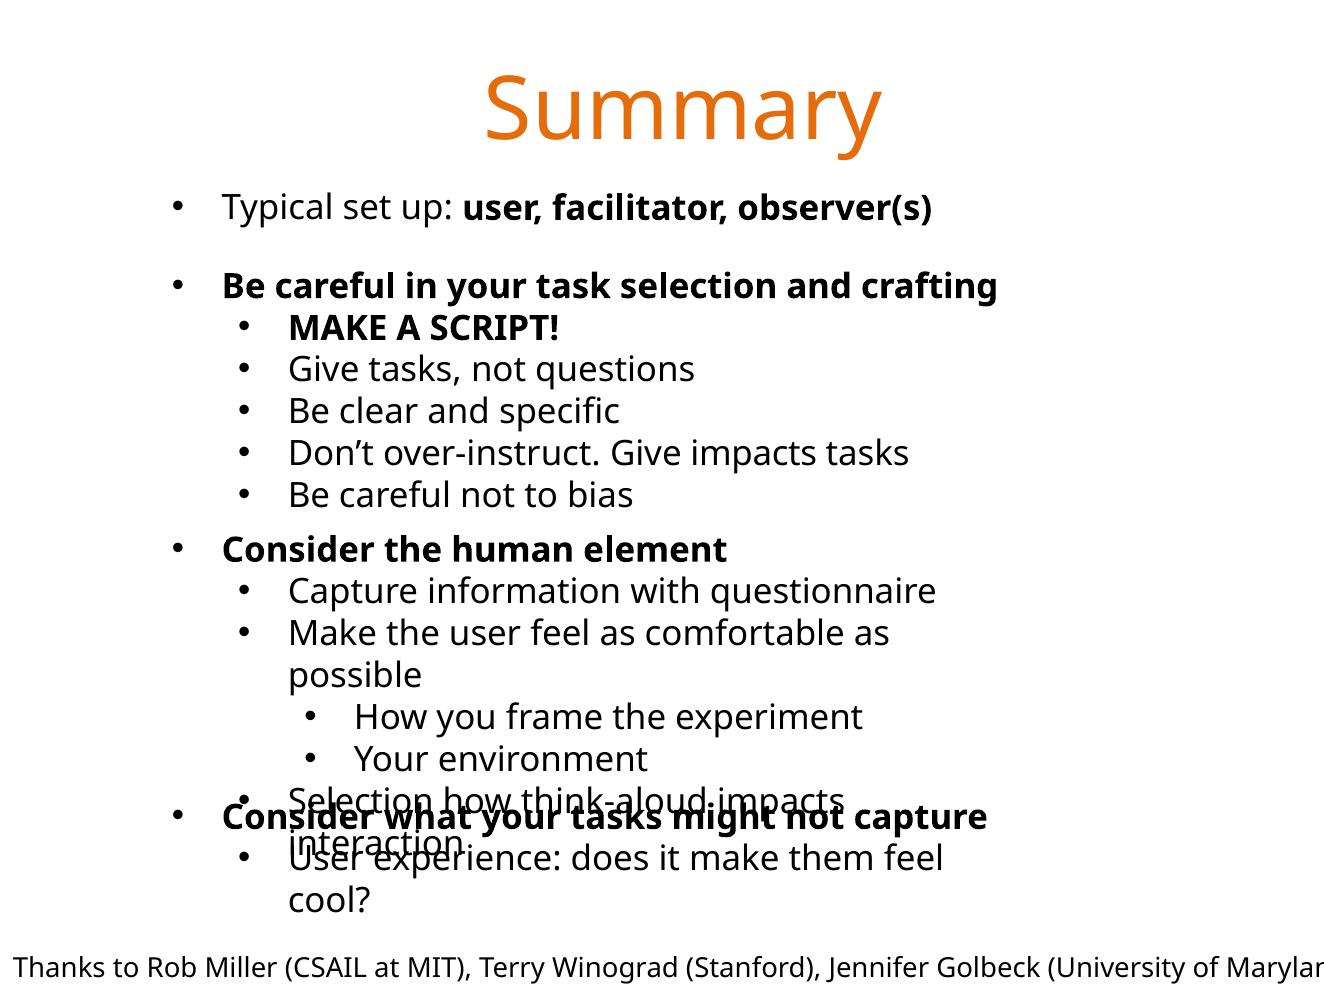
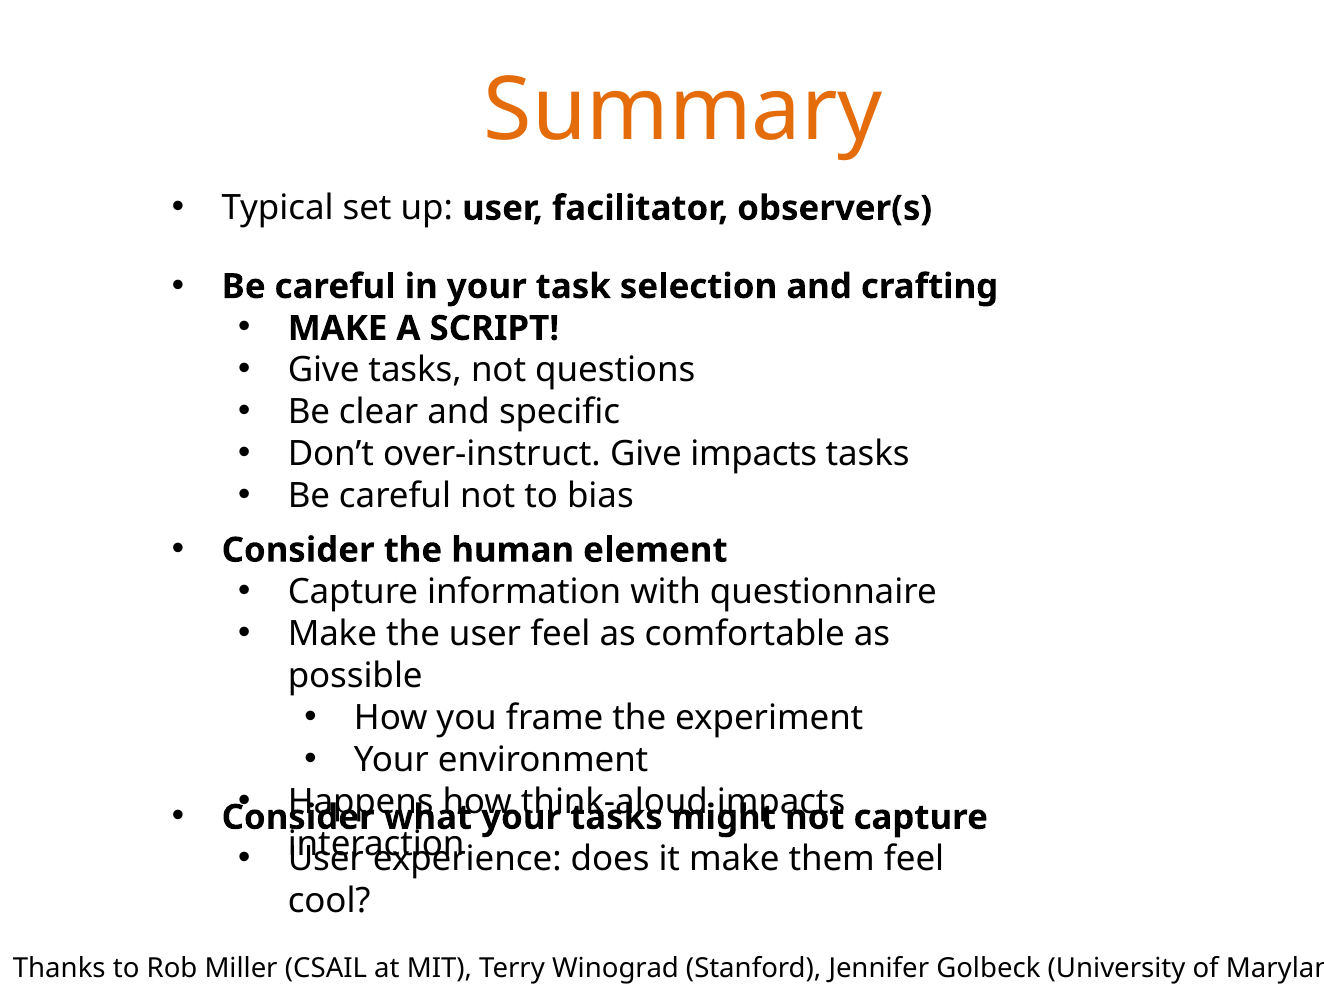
Selection at (361, 802): Selection -> Happens
